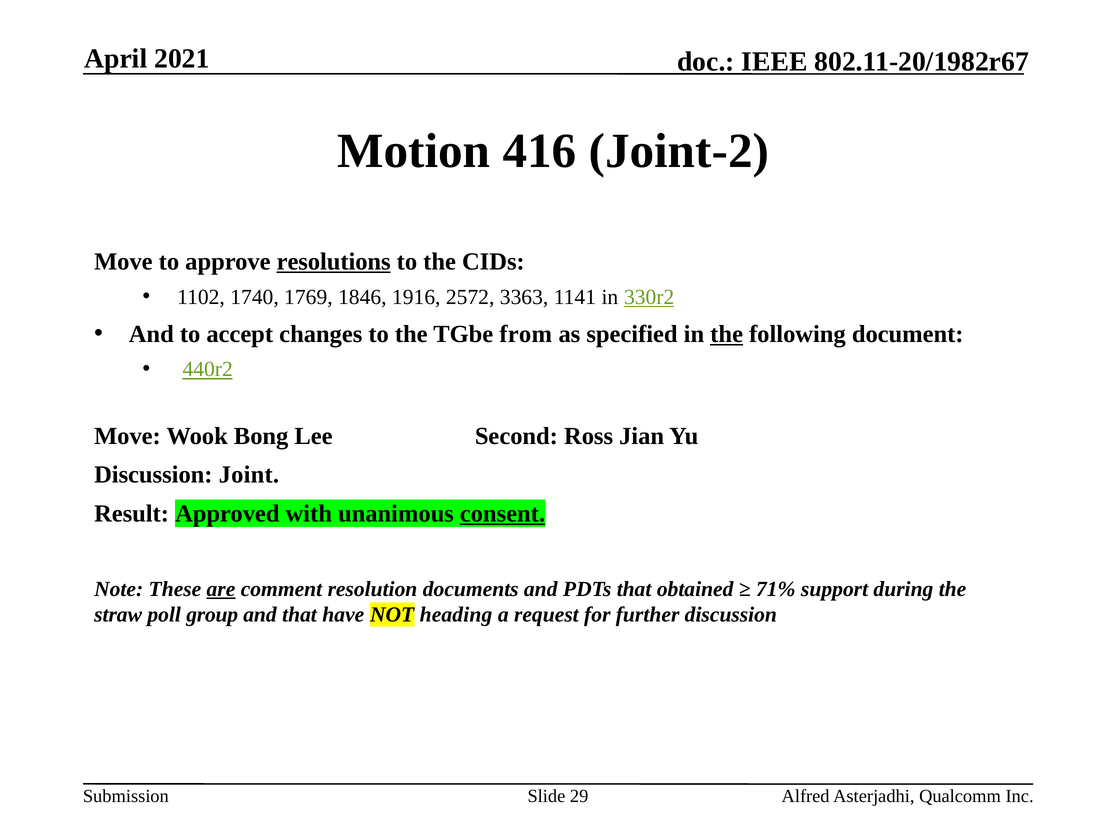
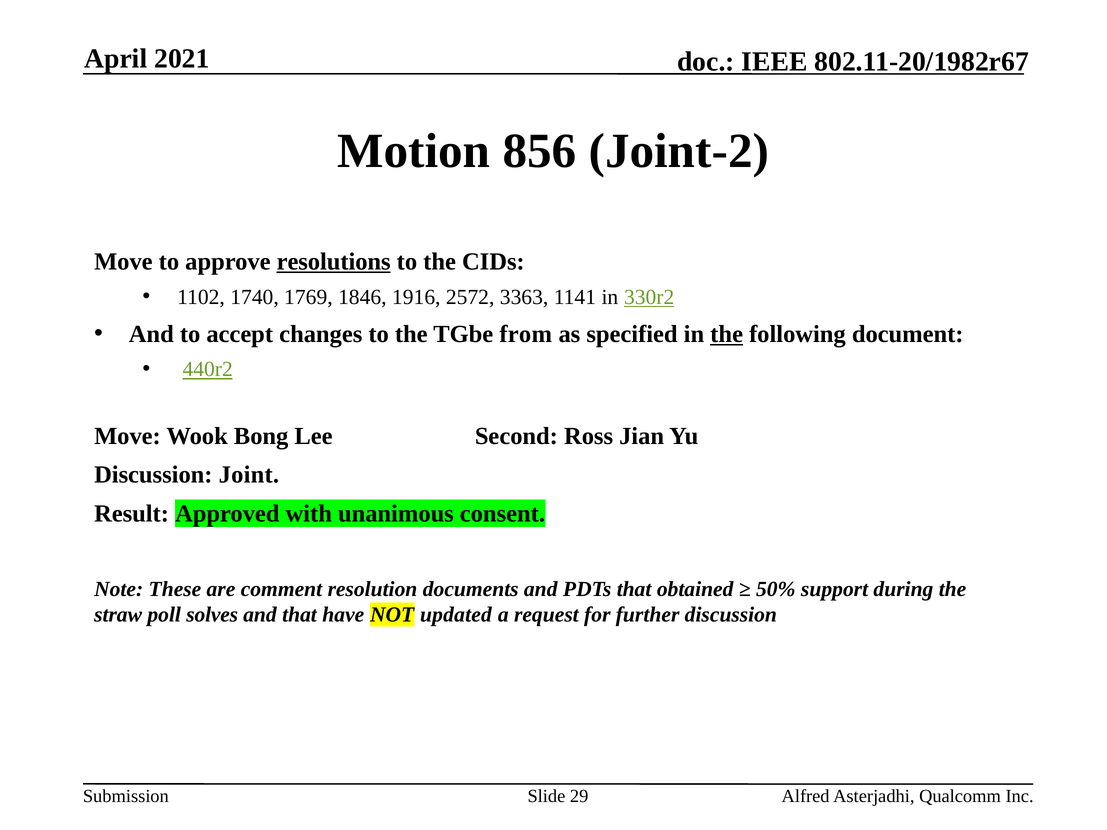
416: 416 -> 856
consent underline: present -> none
are underline: present -> none
71%: 71% -> 50%
group: group -> solves
heading: heading -> updated
